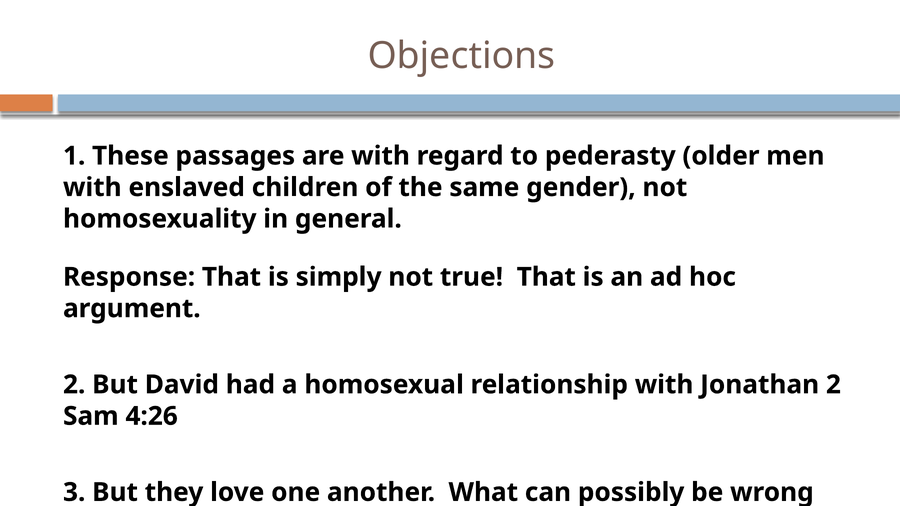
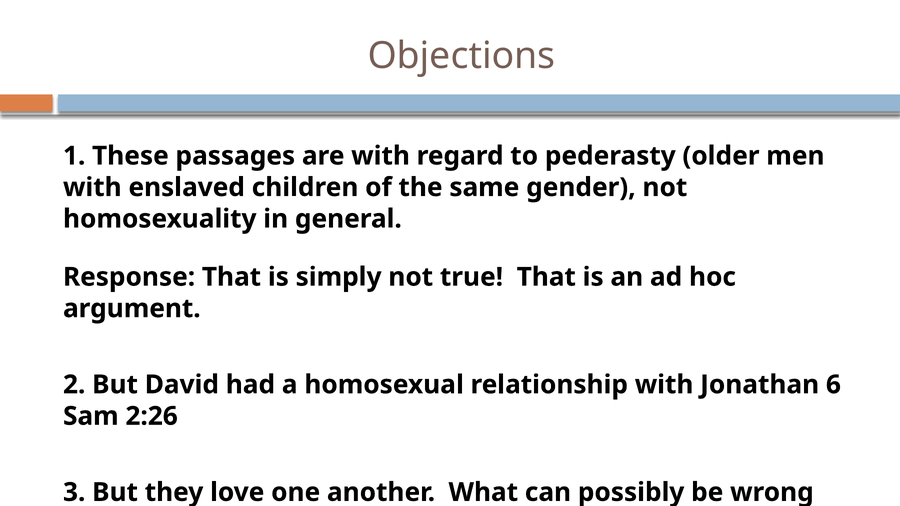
Jonathan 2: 2 -> 6
4:26: 4:26 -> 2:26
